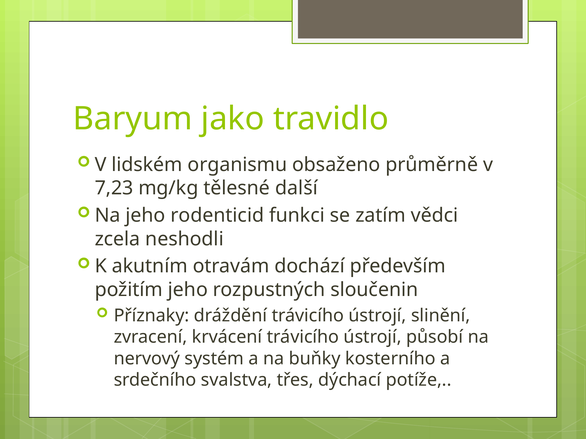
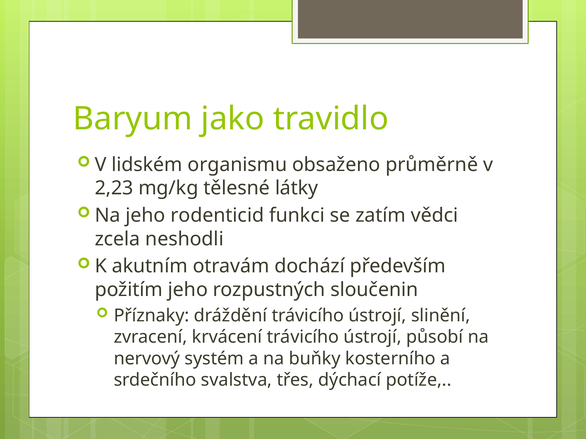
7,23: 7,23 -> 2,23
další: další -> látky
